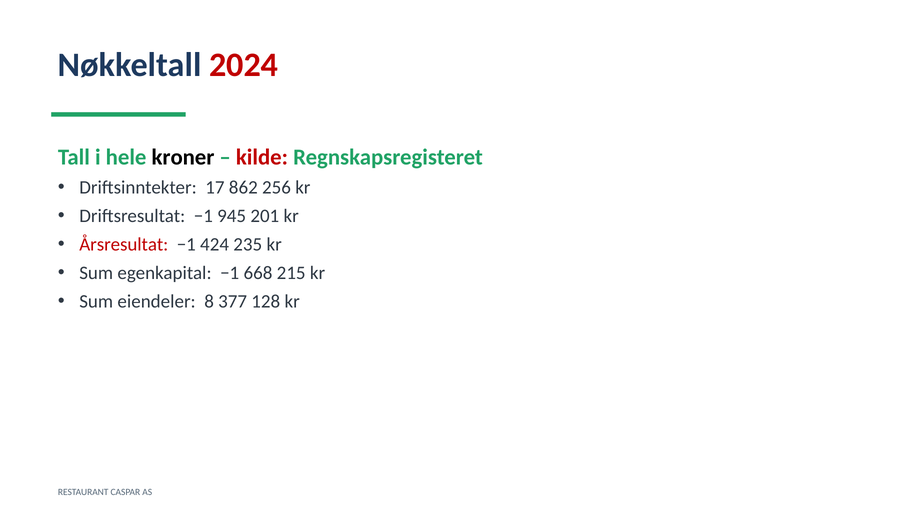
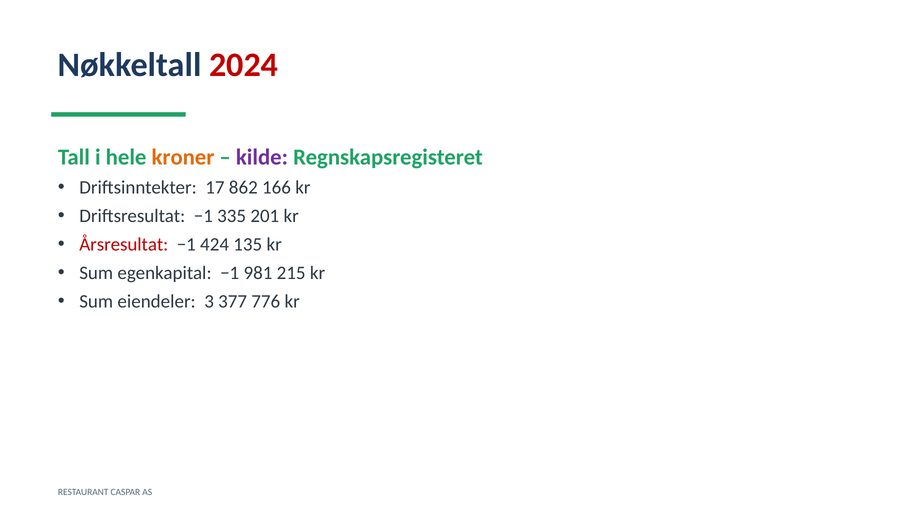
kroner colour: black -> orange
kilde colour: red -> purple
256: 256 -> 166
945: 945 -> 335
235: 235 -> 135
668: 668 -> 981
8: 8 -> 3
128: 128 -> 776
